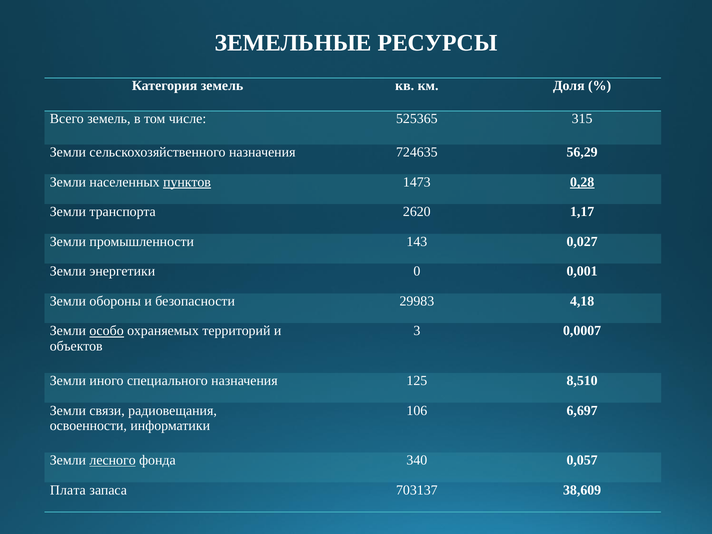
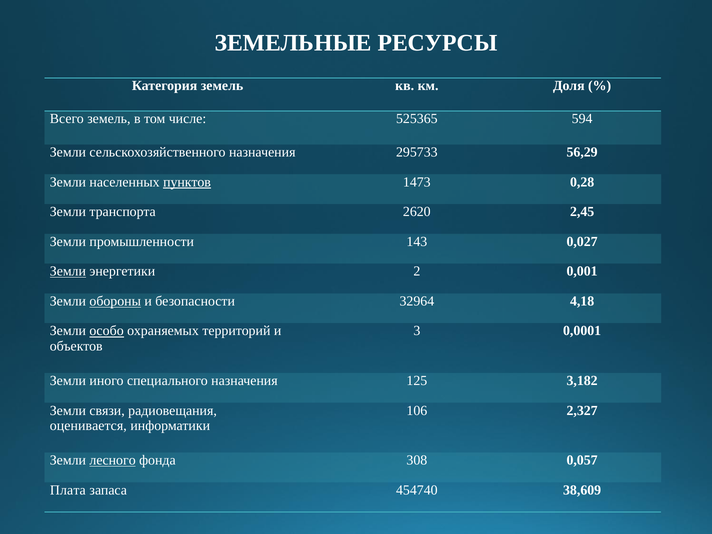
315: 315 -> 594
724635: 724635 -> 295733
0,28 underline: present -> none
1,17: 1,17 -> 2,45
Земли at (68, 271) underline: none -> present
0: 0 -> 2
обороны underline: none -> present
29983: 29983 -> 32964
0,0007: 0,0007 -> 0,0001
8,510: 8,510 -> 3,182
6,697: 6,697 -> 2,327
освоенности: освоенности -> оценивается
340: 340 -> 308
703137: 703137 -> 454740
